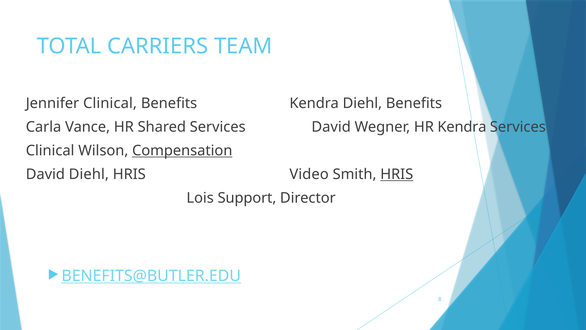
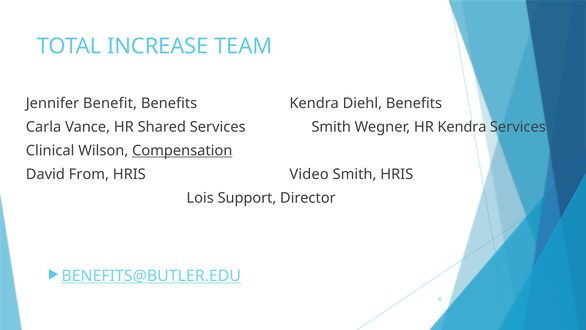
CARRIERS: CARRIERS -> INCREASE
Jennifer Clinical: Clinical -> Benefit
Services David: David -> Smith
David Diehl: Diehl -> From
HRIS at (397, 174) underline: present -> none
